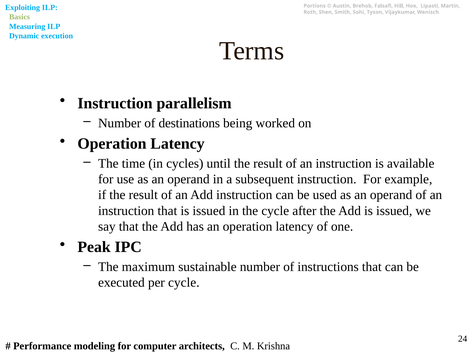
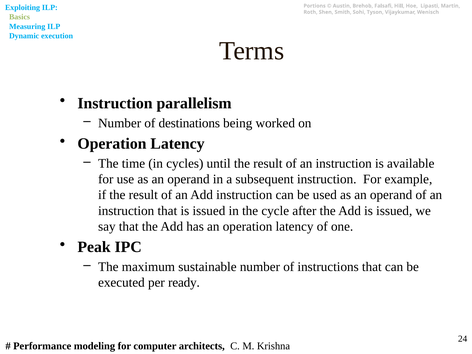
per cycle: cycle -> ready
